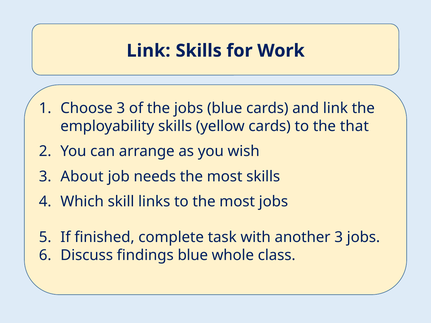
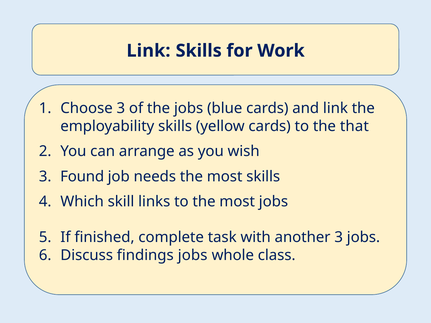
About: About -> Found
findings blue: blue -> jobs
